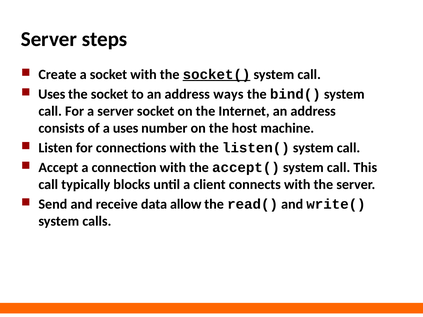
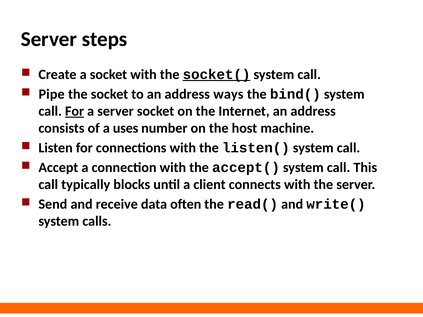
Uses at (52, 94): Uses -> Pipe
For at (75, 111) underline: none -> present
allow: allow -> often
